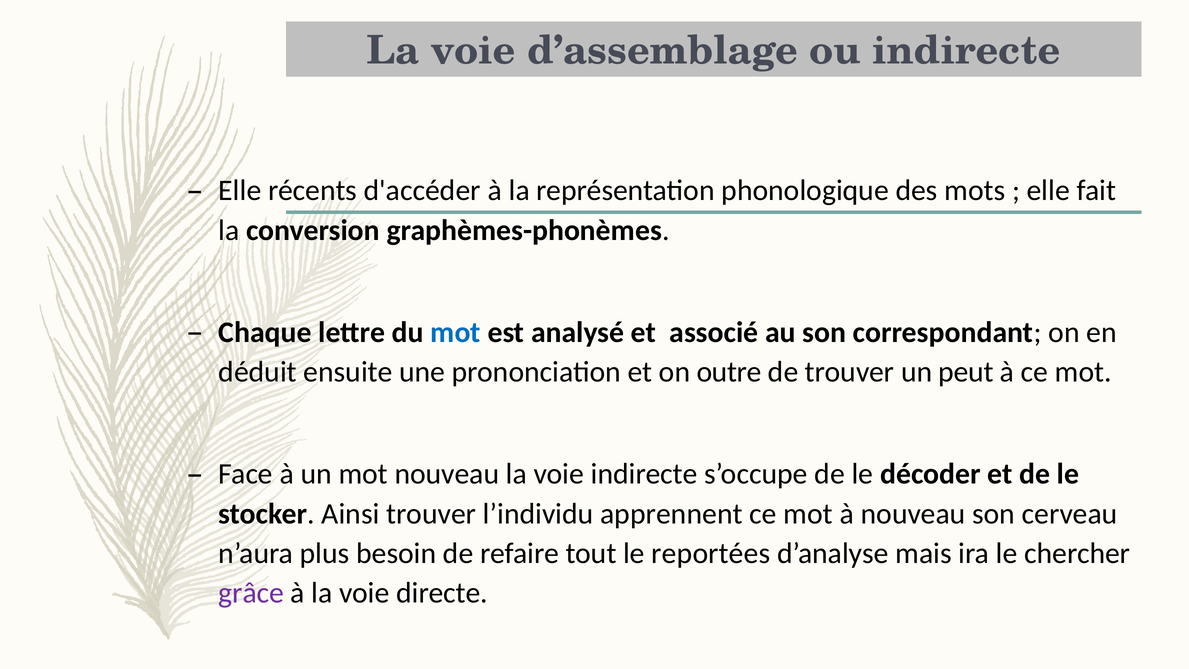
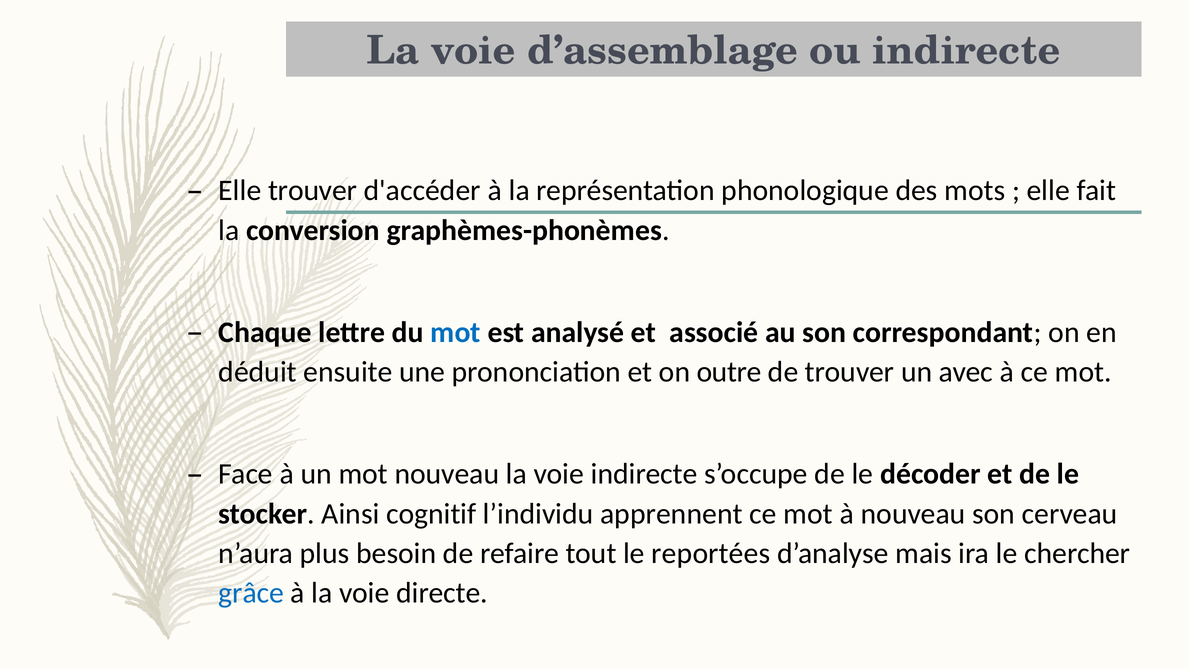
Elle récents: récents -> trouver
peut: peut -> avec
Ainsi trouver: trouver -> cognitif
grâce colour: purple -> blue
